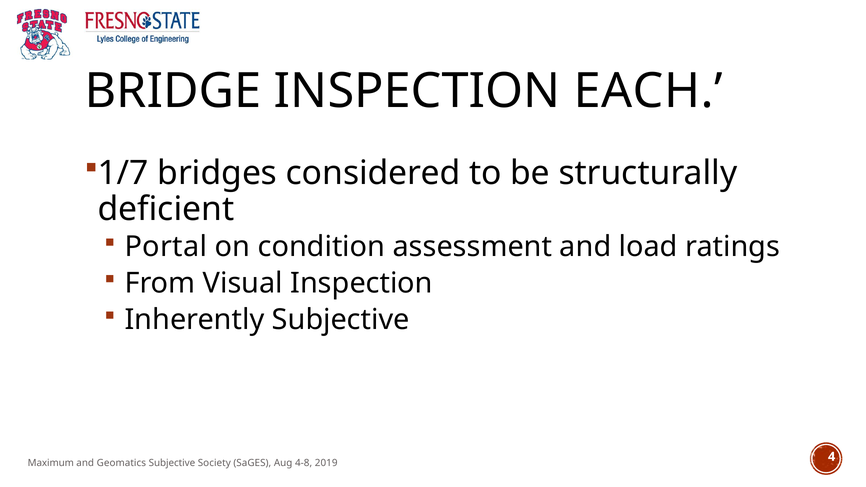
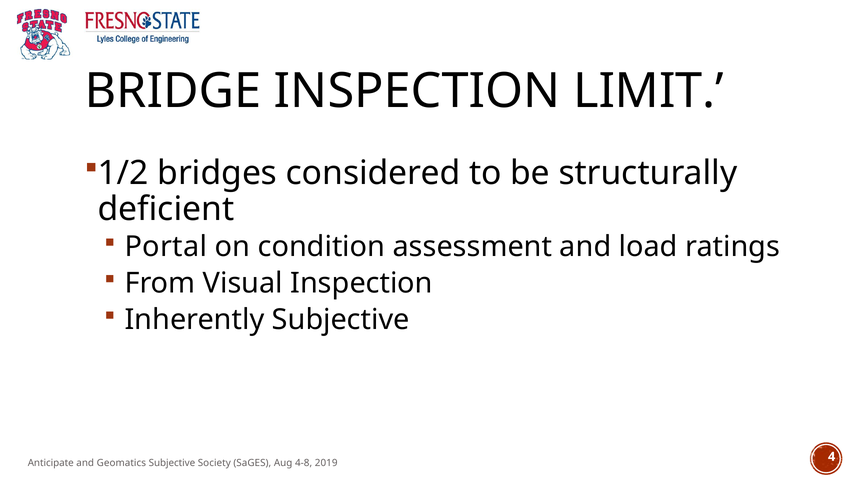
EACH: EACH -> LIMIT
1/7: 1/7 -> 1/2
Maximum: Maximum -> Anticipate
